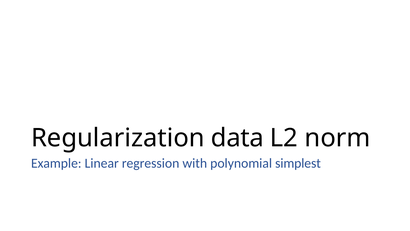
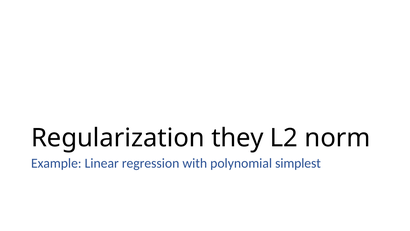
data: data -> they
